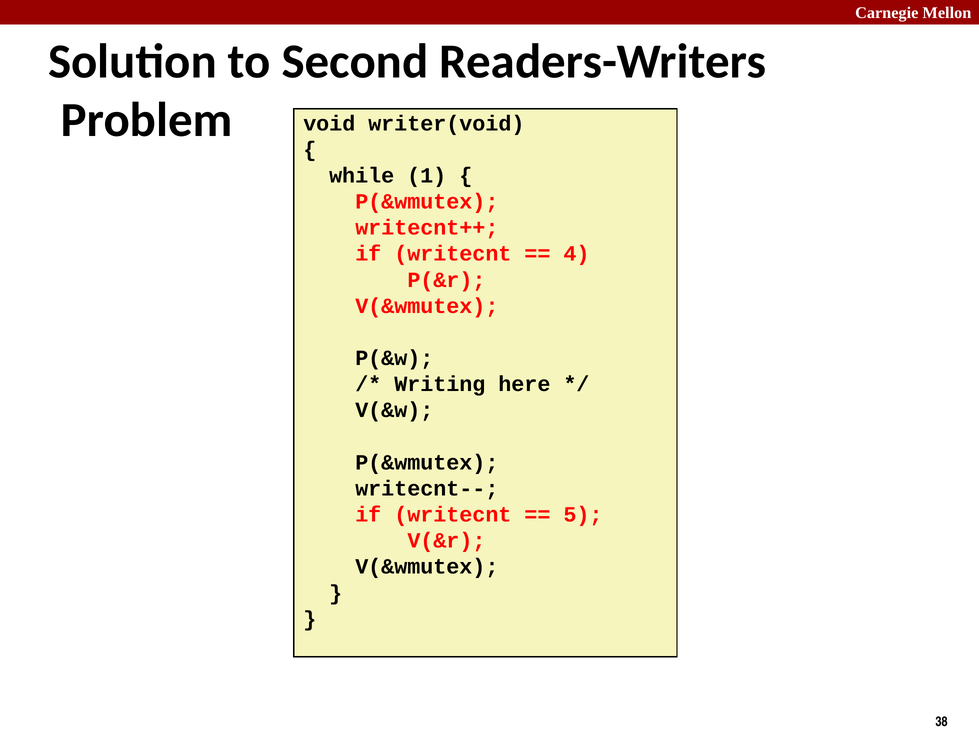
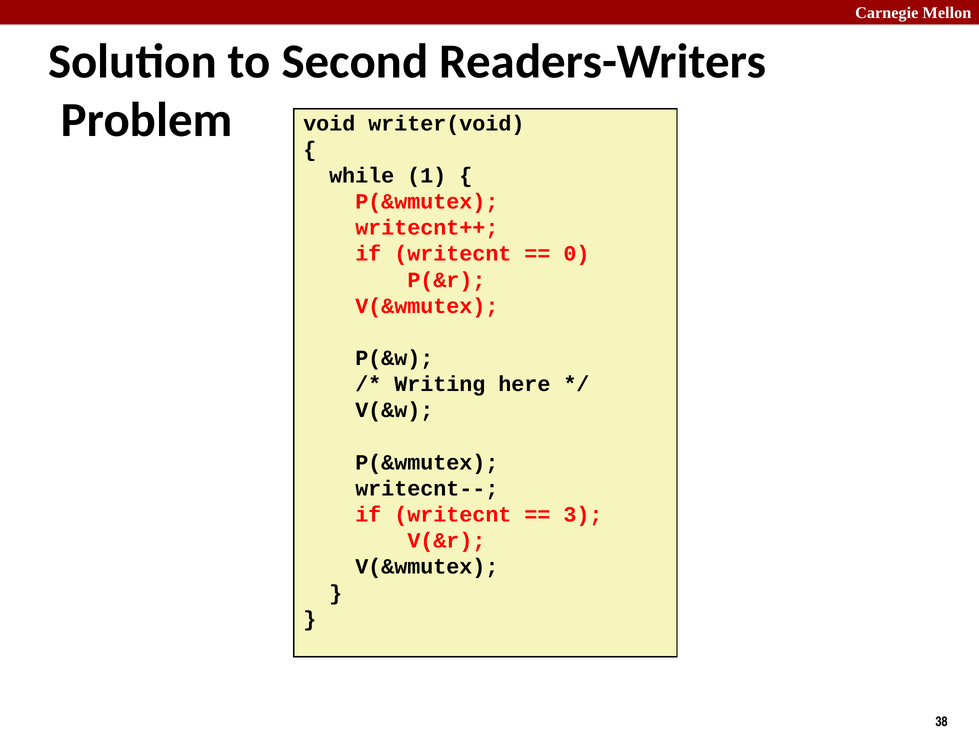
4: 4 -> 0
5: 5 -> 3
